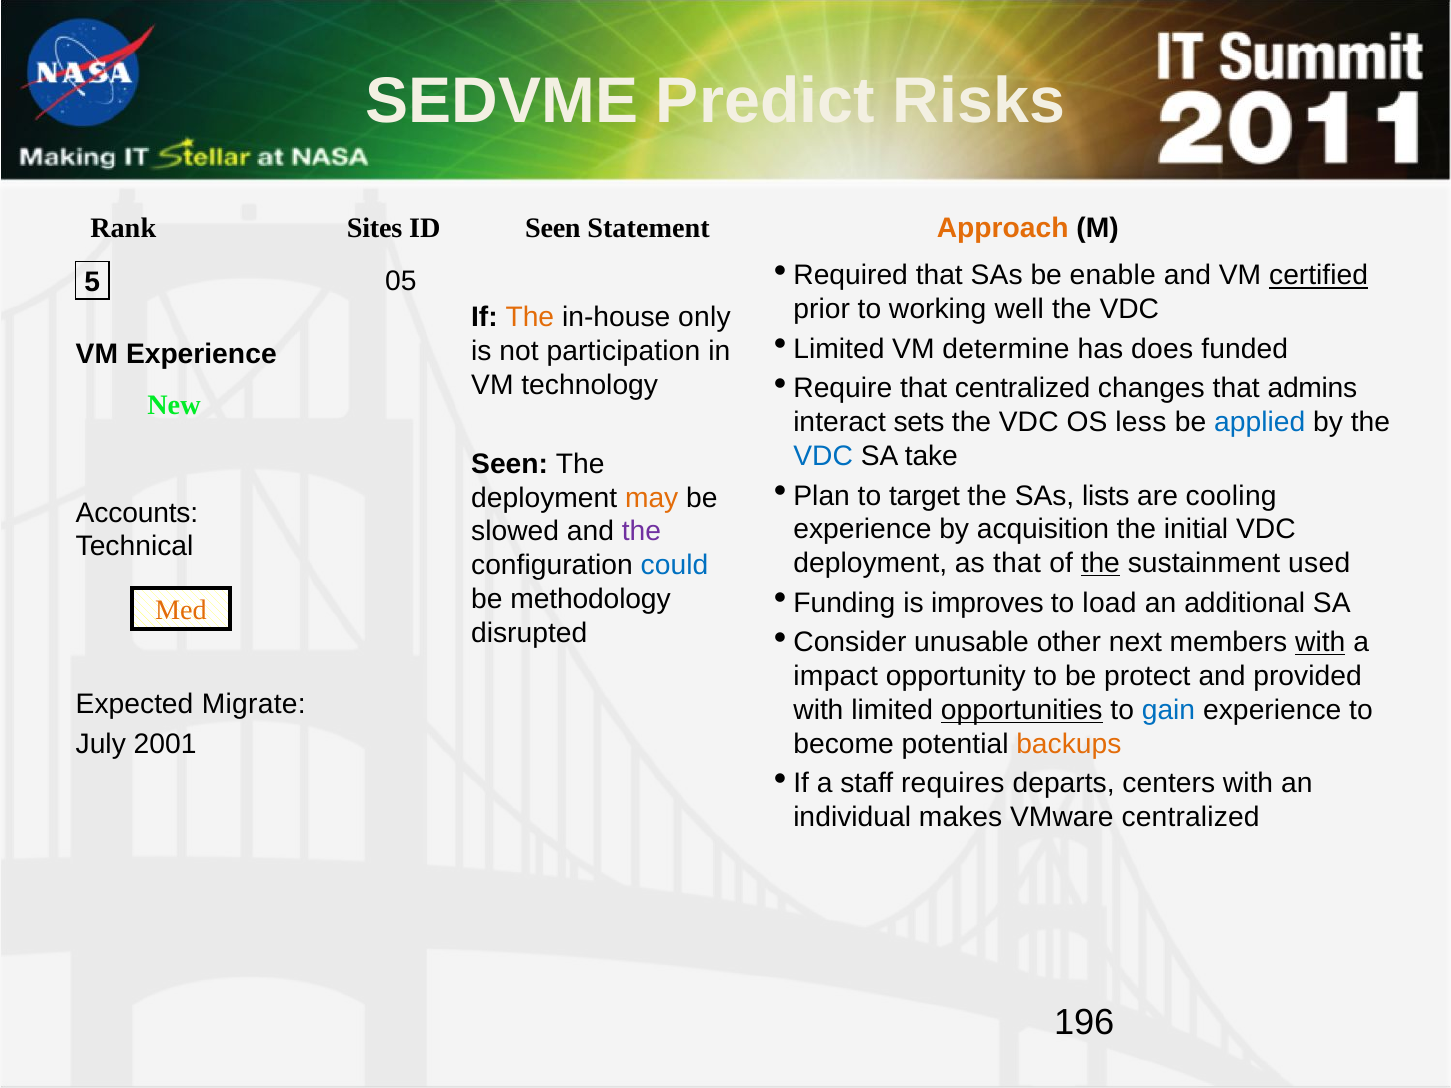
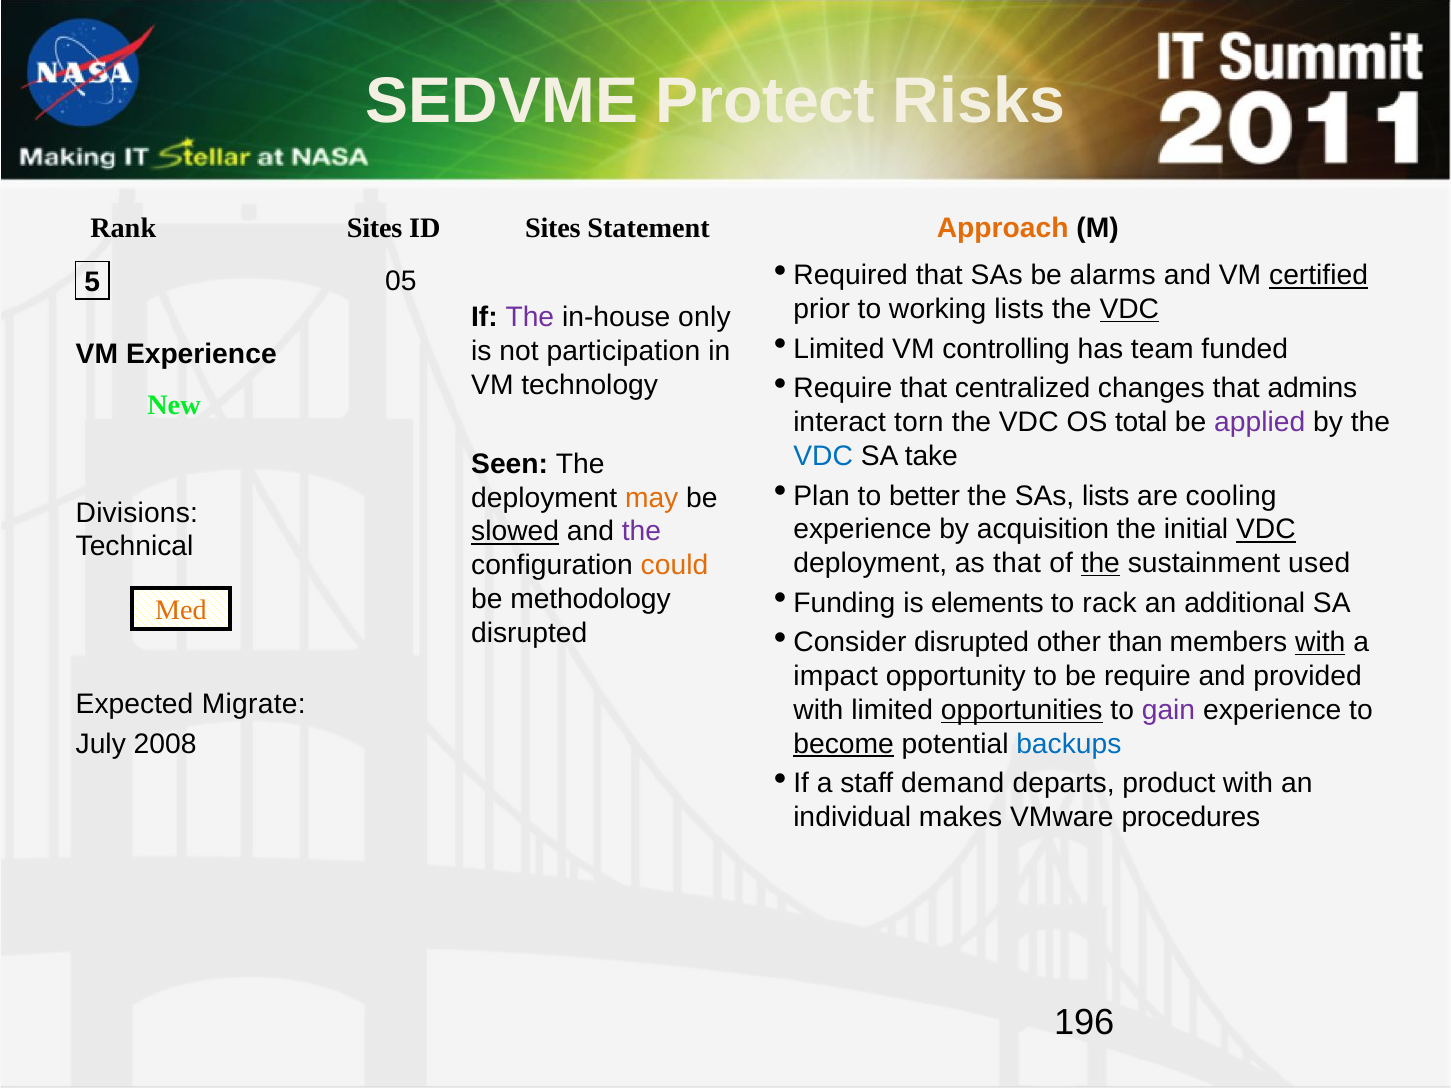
Predict: Predict -> Protect
ID Seen: Seen -> Sites
enable: enable -> alarms
working well: well -> lists
VDC at (1129, 310) underline: none -> present
The at (530, 317) colour: orange -> purple
determine: determine -> controlling
does: does -> team
sets: sets -> torn
less: less -> total
applied colour: blue -> purple
target: target -> better
Accounts: Accounts -> Divisions
VDC at (1266, 530) underline: none -> present
slowed underline: none -> present
could colour: blue -> orange
improves: improves -> elements
load: load -> rack
unusable at (972, 643): unusable -> disrupted
next: next -> than
protect: protect -> require
gain colour: blue -> purple
2001: 2001 -> 2008
become underline: none -> present
backups colour: orange -> blue
requires: requires -> demand
centers: centers -> product
VMware centralized: centralized -> procedures
